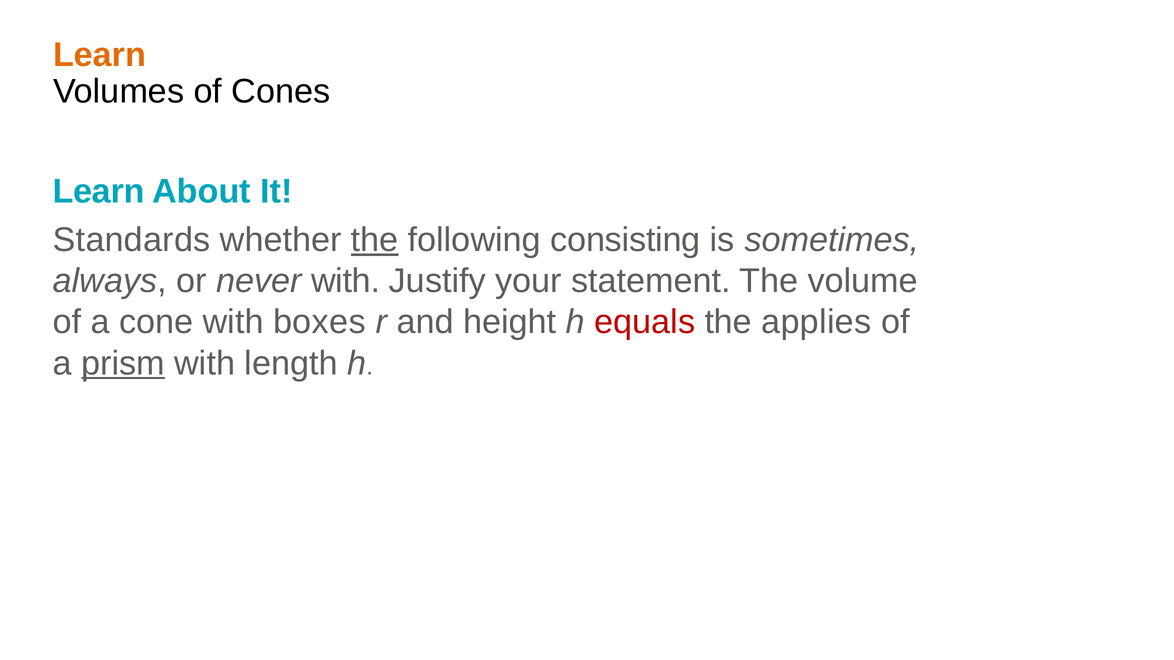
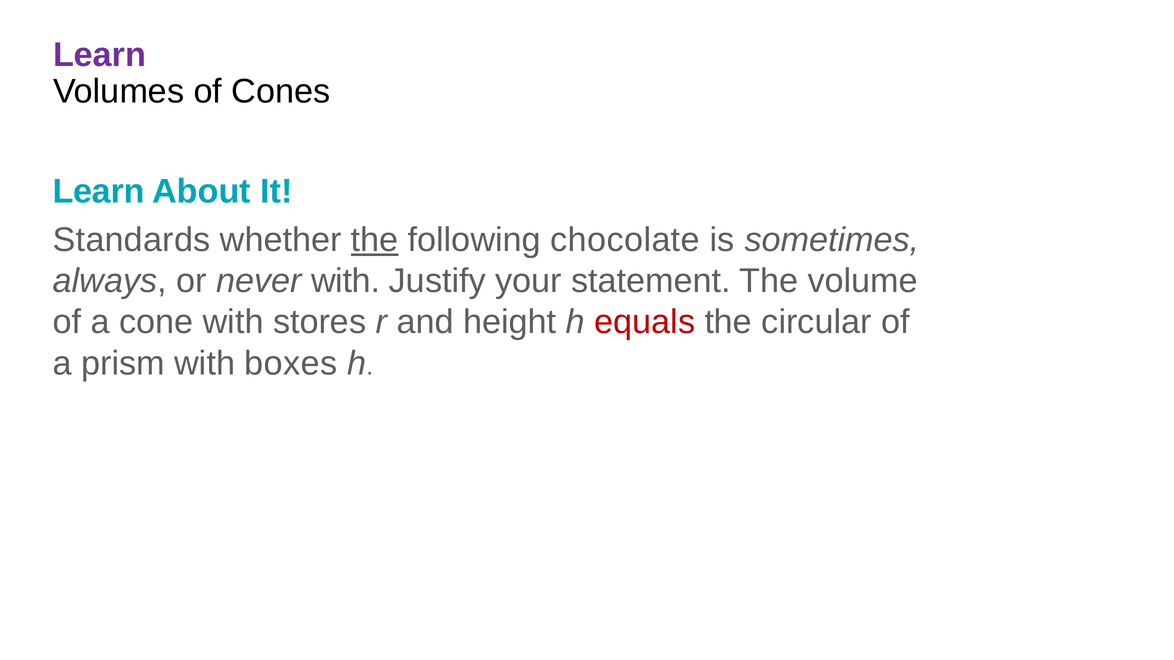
Learn at (100, 55) colour: orange -> purple
consisting: consisting -> chocolate
boxes: boxes -> stores
applies: applies -> circular
prism underline: present -> none
length: length -> boxes
